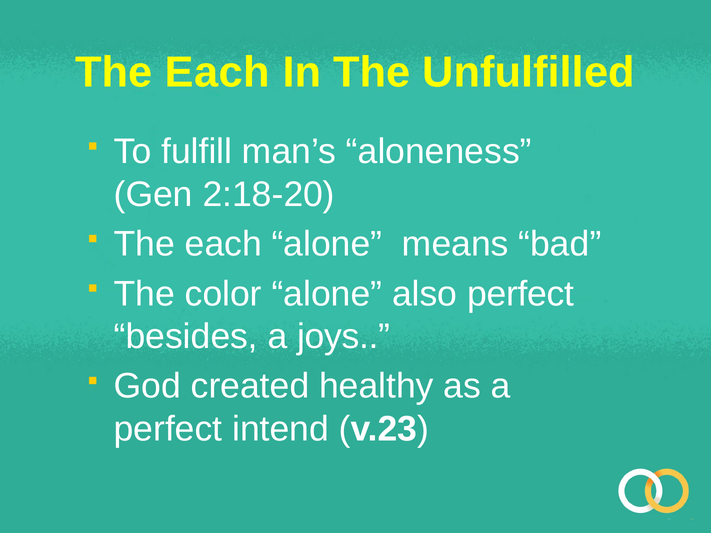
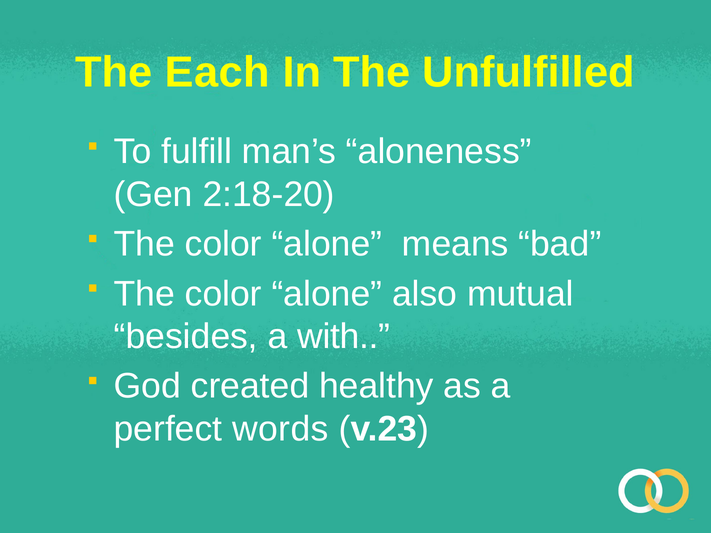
each at (223, 244): each -> color
also perfect: perfect -> mutual
joys: joys -> with
intend: intend -> words
